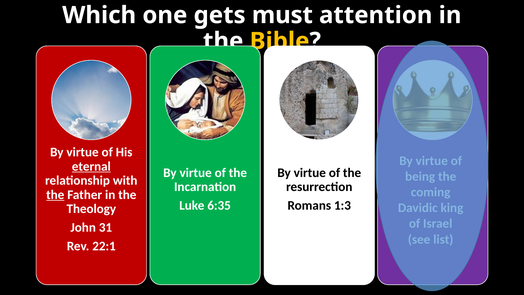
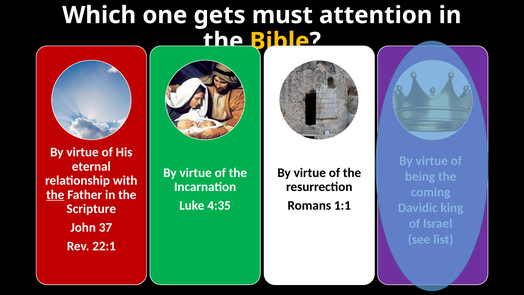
eternal underline: present -> none
6:35: 6:35 -> 4:35
1:3: 1:3 -> 1:1
Theology: Theology -> Scripture
31: 31 -> 37
